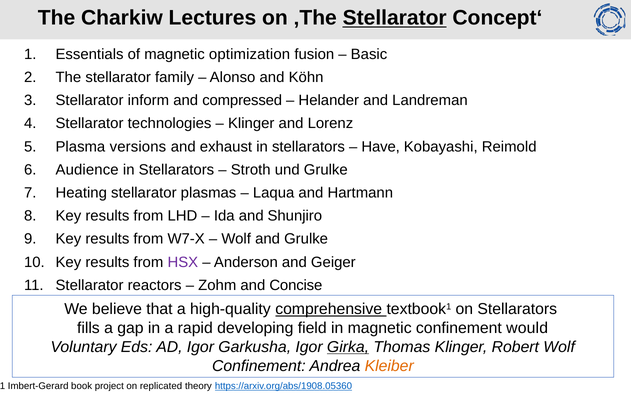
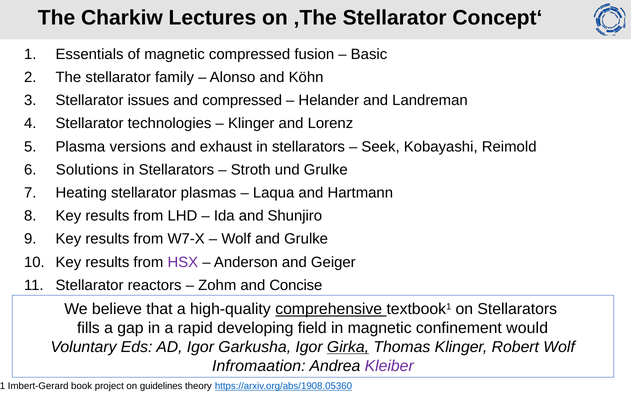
Stellarator at (395, 18) underline: present -> none
magnetic optimization: optimization -> compressed
inform: inform -> issues
Have: Have -> Seek
Audience: Audience -> Solutions
Confinement at (259, 366): Confinement -> Infromaation
Kleiber colour: orange -> purple
replicated: replicated -> guidelines
